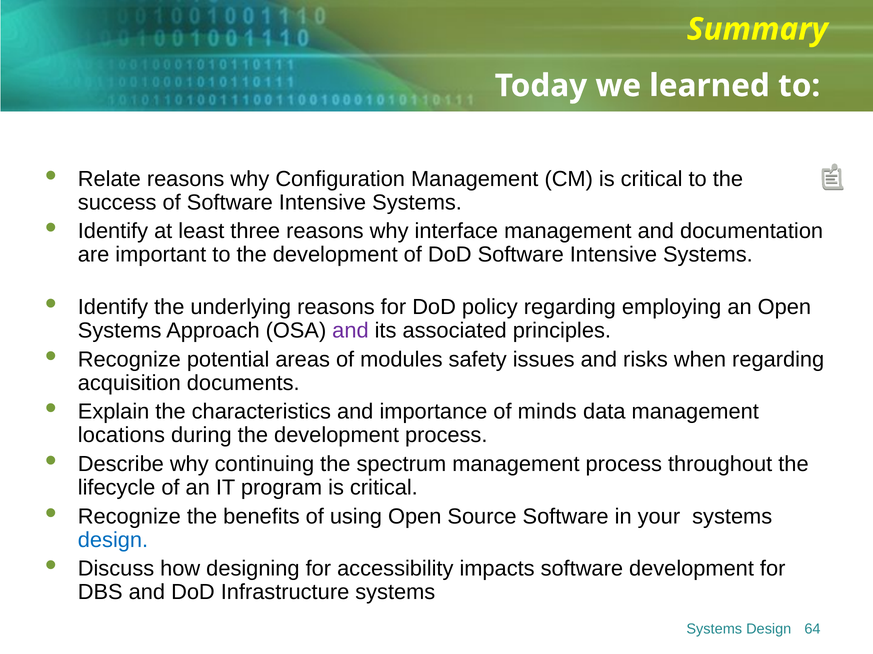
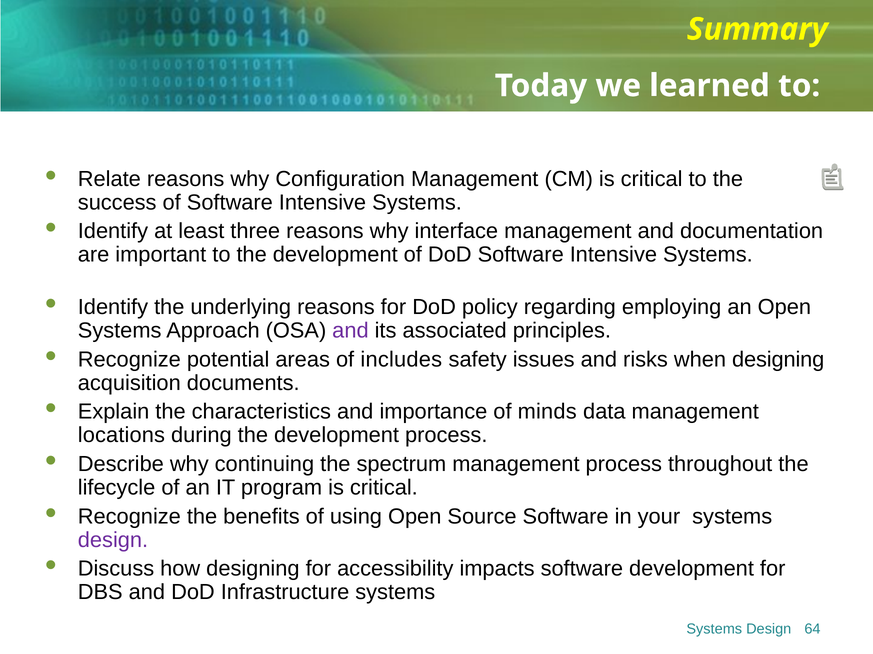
modules: modules -> includes
when regarding: regarding -> designing
design at (113, 540) colour: blue -> purple
